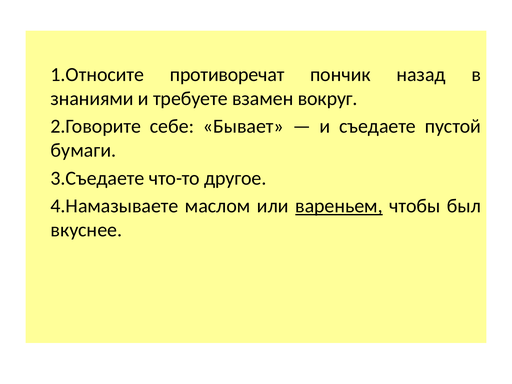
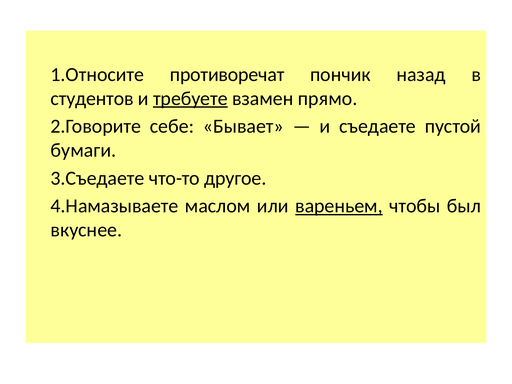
знаниями: знаниями -> студентов
требуете underline: none -> present
вокруг: вокруг -> прямо
